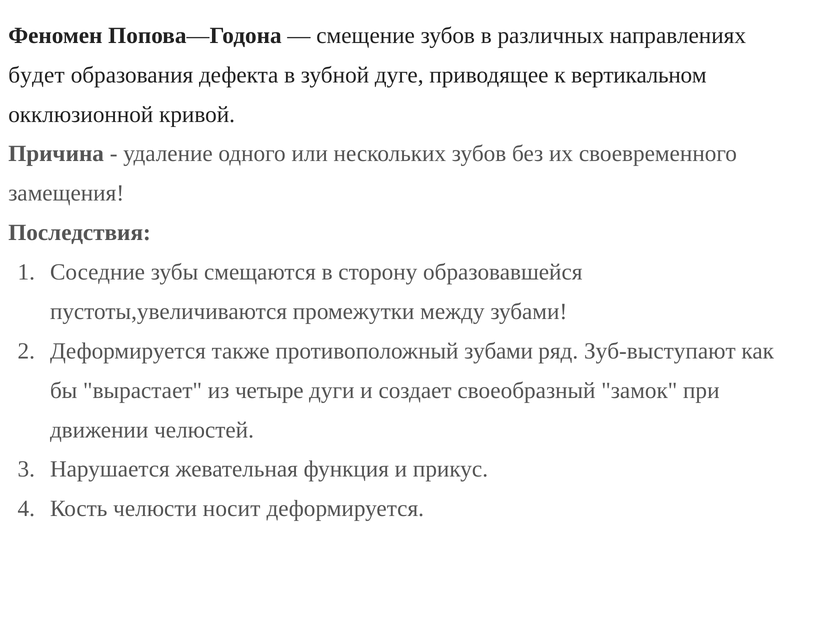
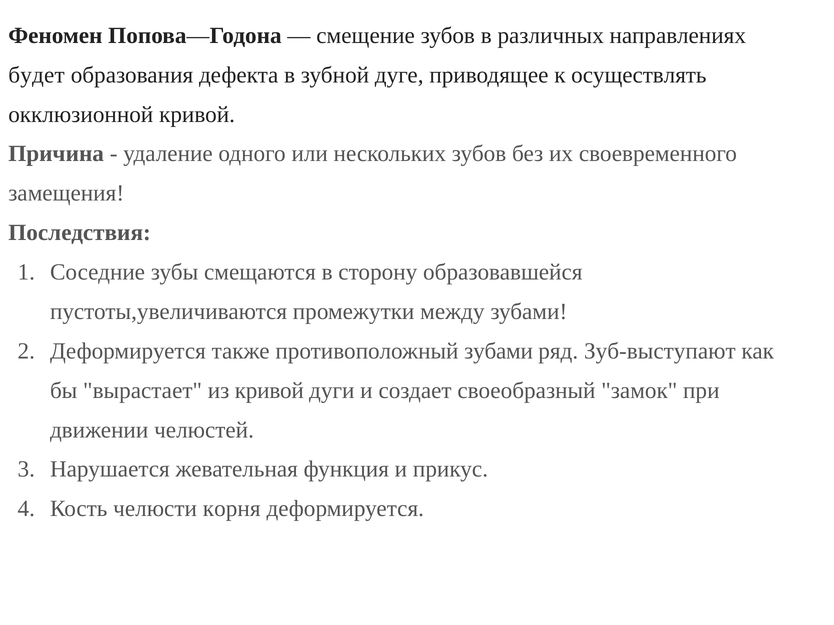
вертикальном: вертикальном -> осуществлять
из четыре: четыре -> кривой
носит: носит -> корня
